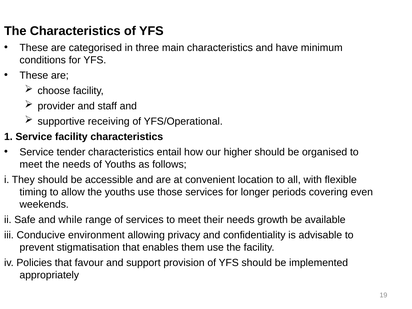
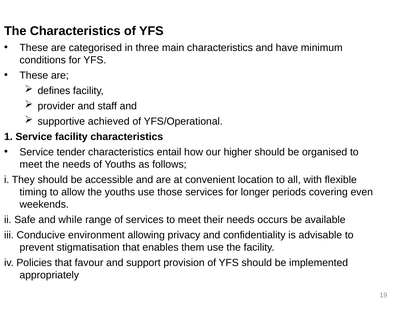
choose: choose -> defines
receiving: receiving -> achieved
growth: growth -> occurs
